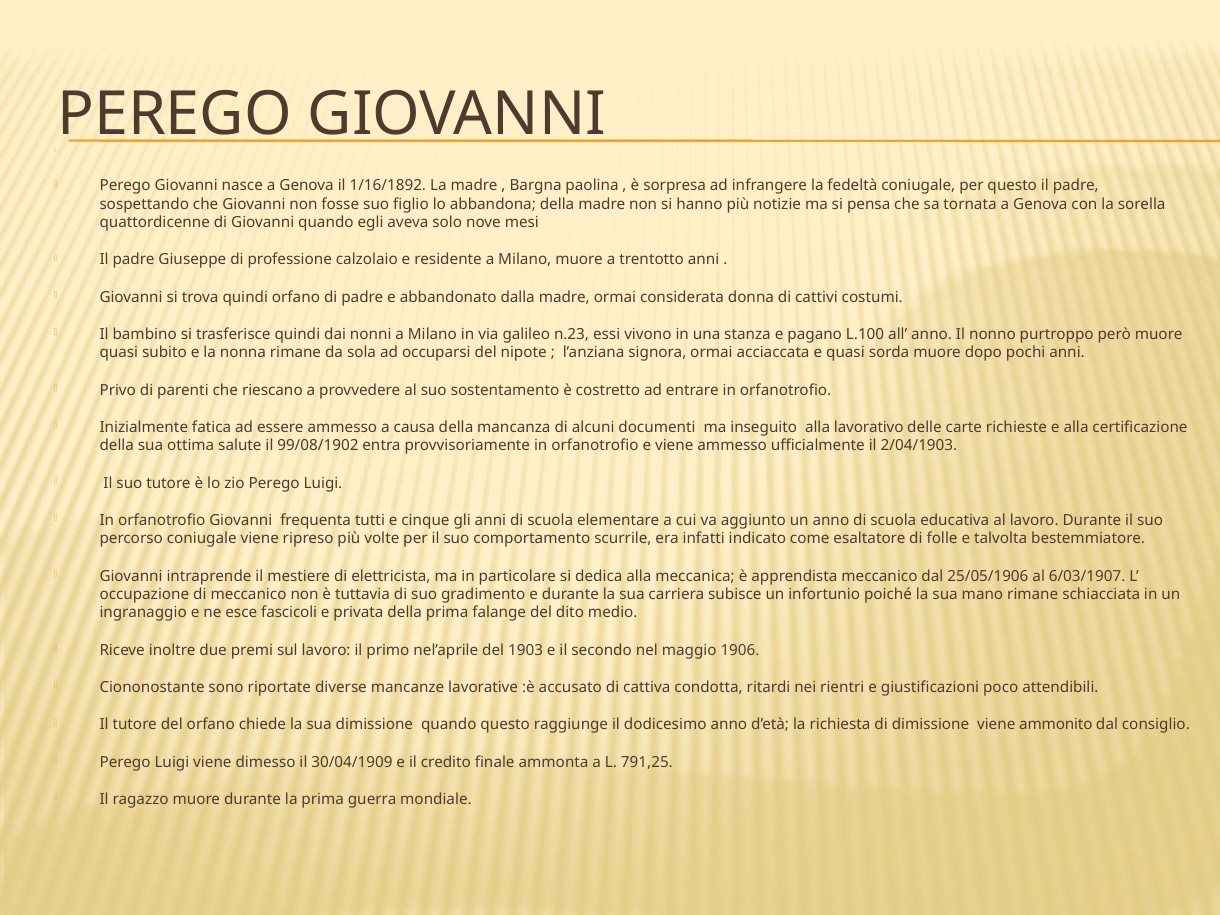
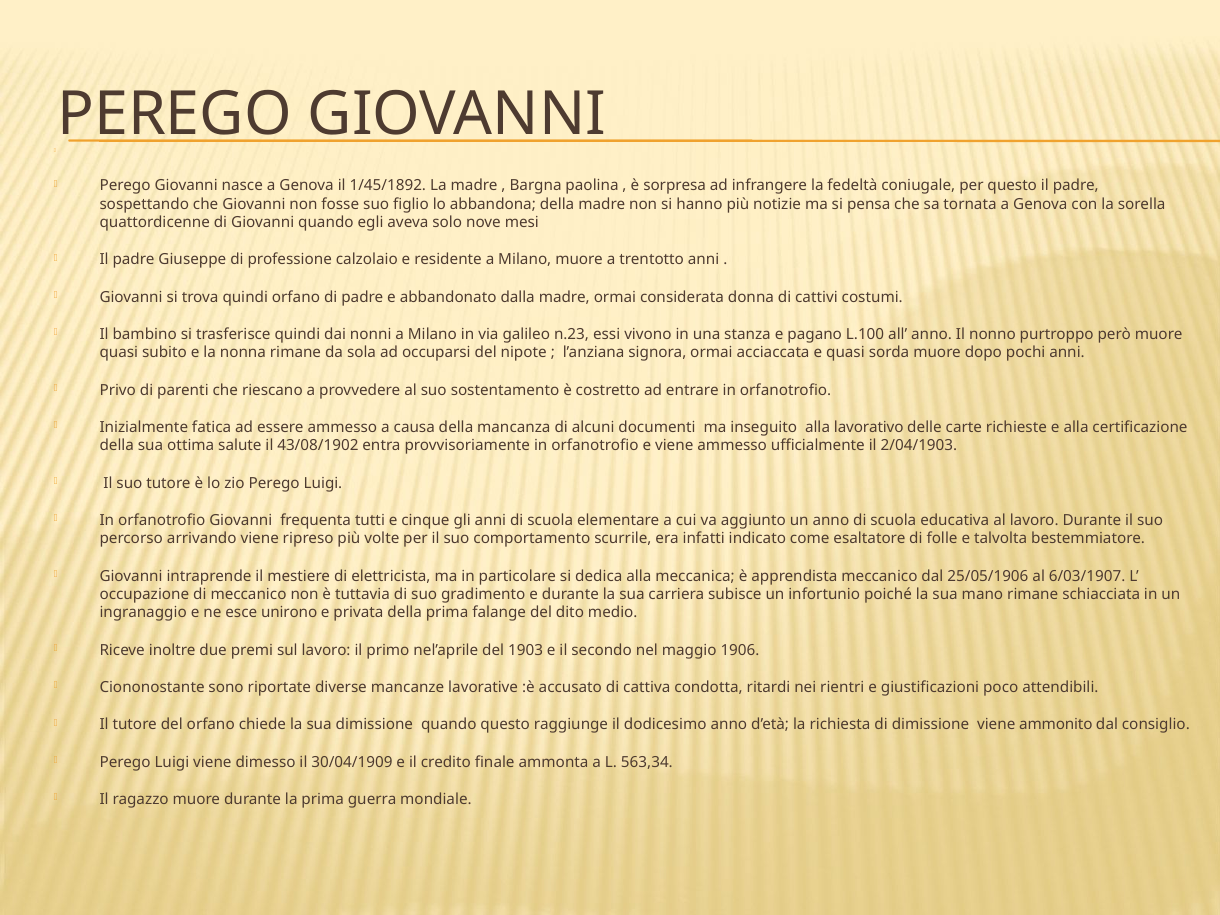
1/16/1892: 1/16/1892 -> 1/45/1892
99/08/1902: 99/08/1902 -> 43/08/1902
percorso coniugale: coniugale -> arrivando
fascicoli: fascicoli -> unirono
791,25: 791,25 -> 563,34
